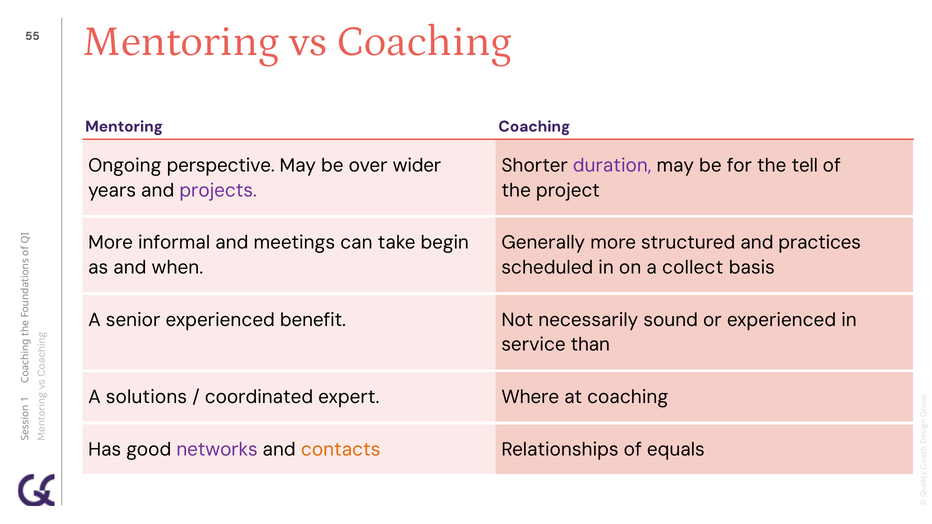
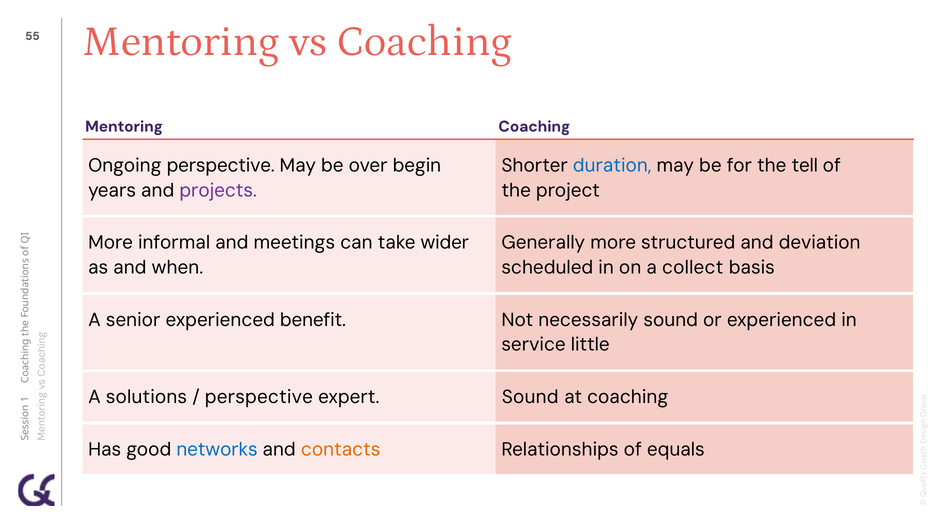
wider: wider -> begin
duration colour: purple -> blue
begin: begin -> wider
practices: practices -> deviation
than: than -> little
coordinated at (259, 397): coordinated -> perspective
expert Where: Where -> Sound
networks colour: purple -> blue
